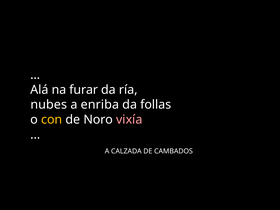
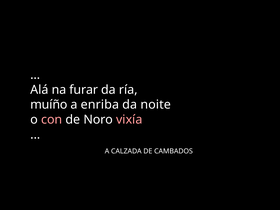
nubes: nubes -> muíño
follas: follas -> noite
con colour: yellow -> pink
